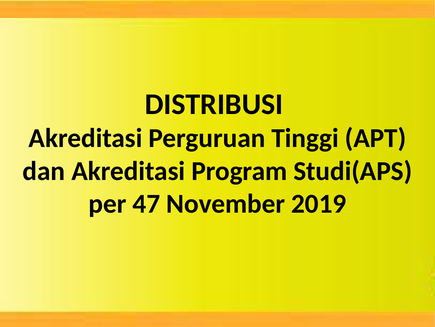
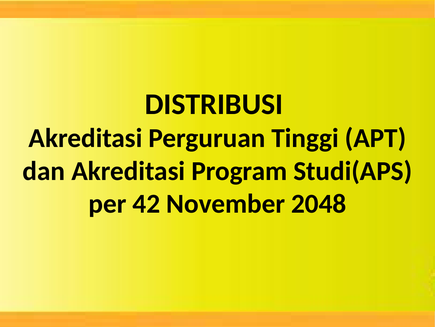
47: 47 -> 42
2019: 2019 -> 2048
